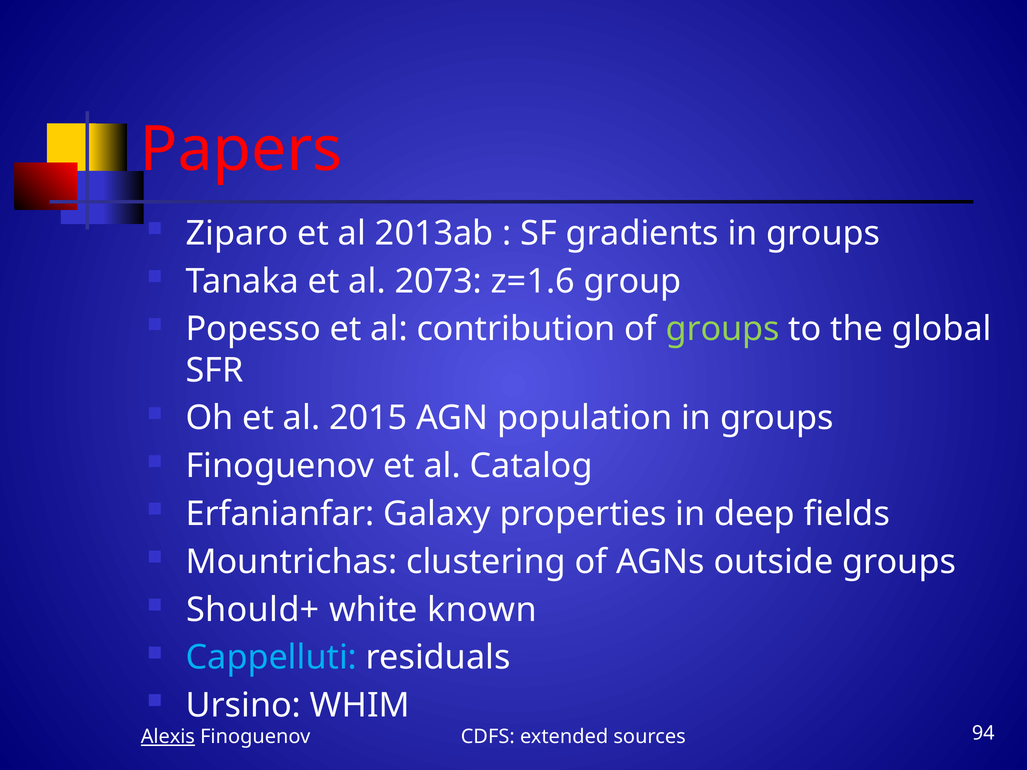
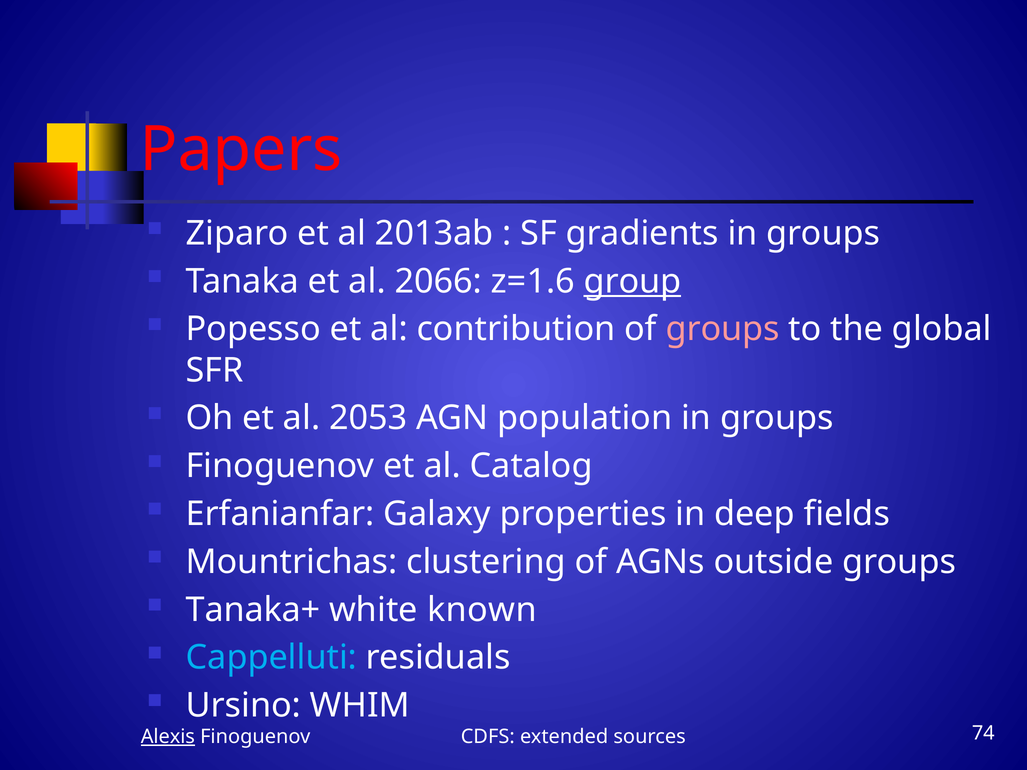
2073: 2073 -> 2066
group underline: none -> present
groups at (723, 329) colour: light green -> pink
2015: 2015 -> 2053
Should+: Should+ -> Tanaka+
94: 94 -> 74
